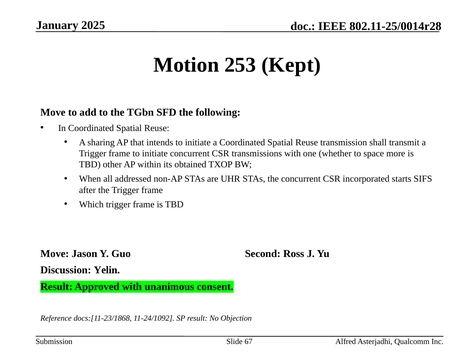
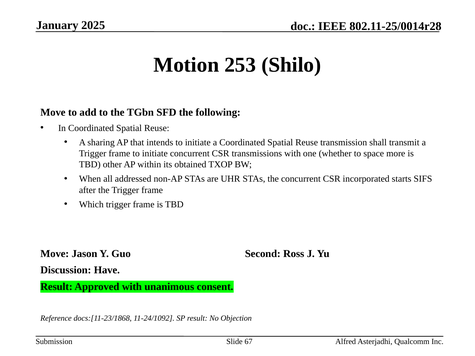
Kept: Kept -> Shilo
Yelin: Yelin -> Have
